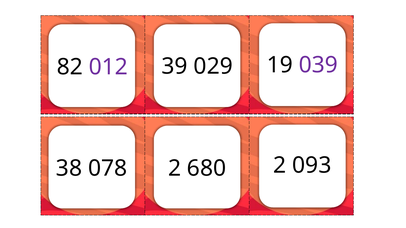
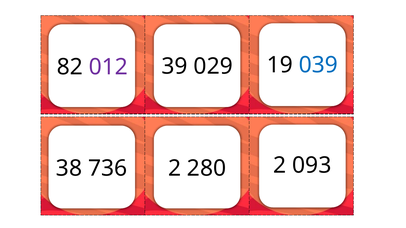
039 colour: purple -> blue
078: 078 -> 736
680: 680 -> 280
